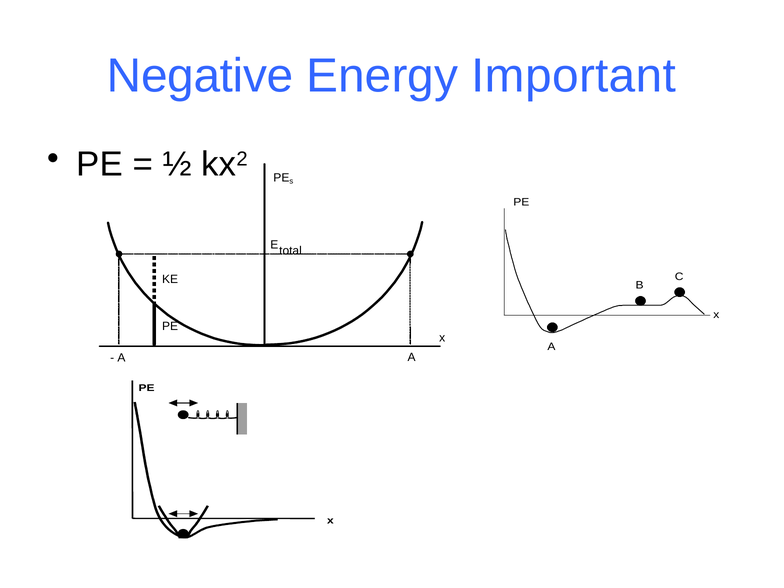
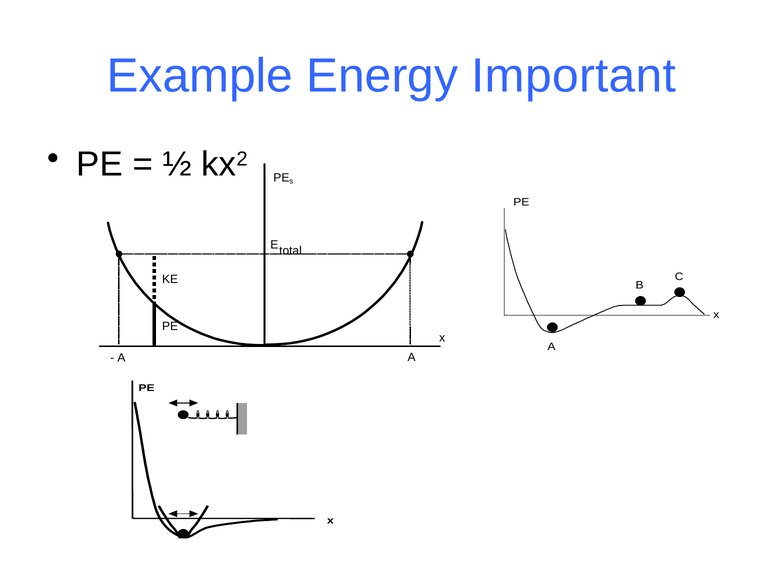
Negative: Negative -> Example
